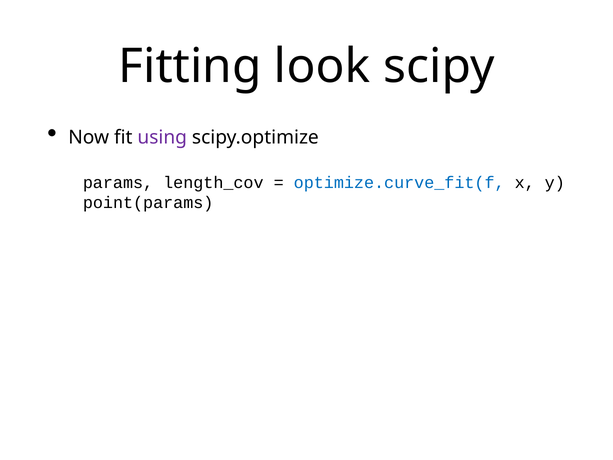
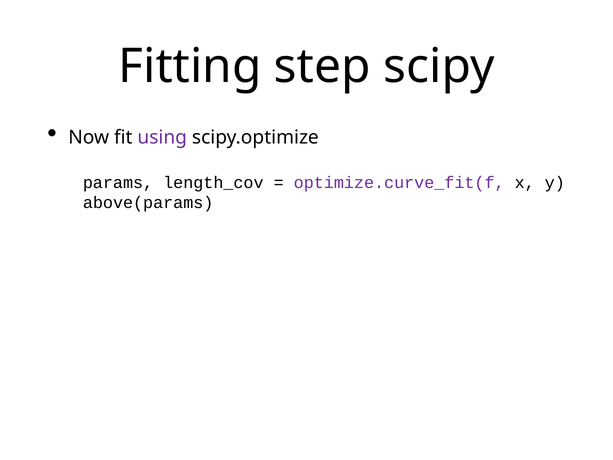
look: look -> step
optimize.curve_fit(f colour: blue -> purple
point(params: point(params -> above(params
